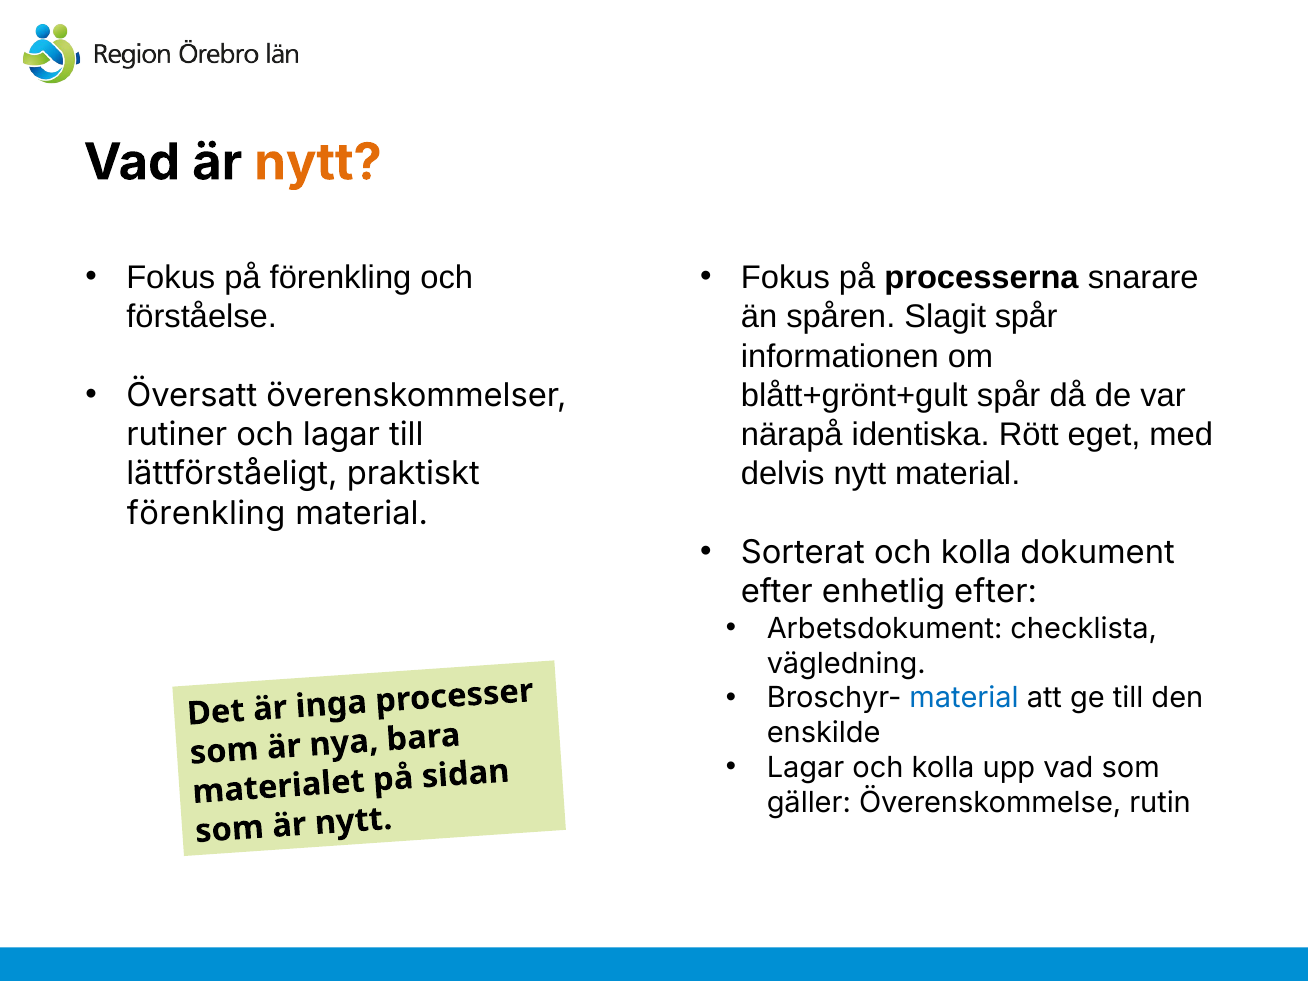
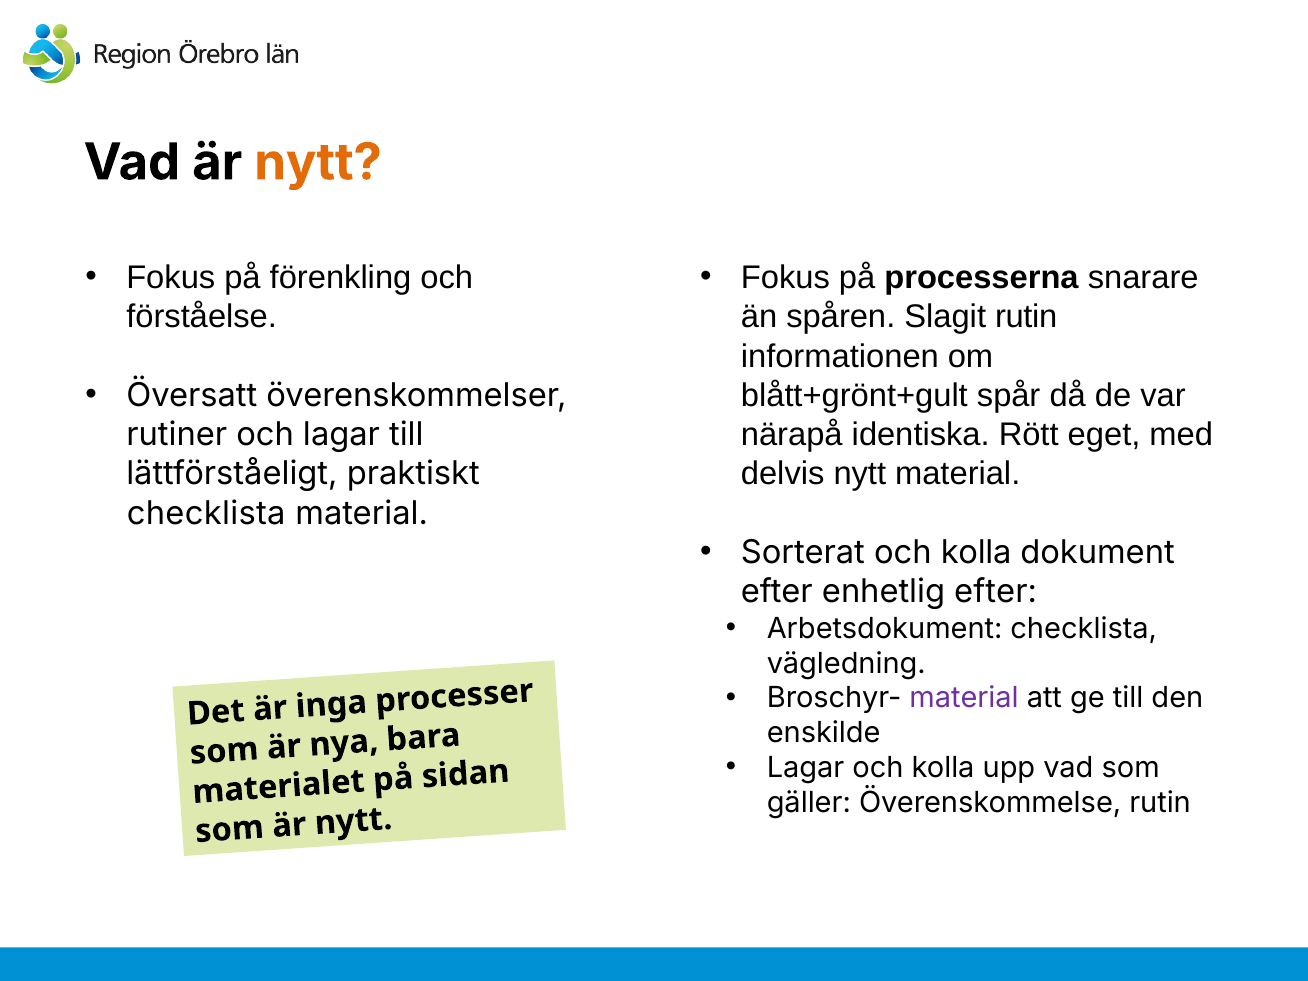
Slagit spår: spår -> rutin
förenkling at (206, 513): förenkling -> checklista
material at (964, 698) colour: blue -> purple
